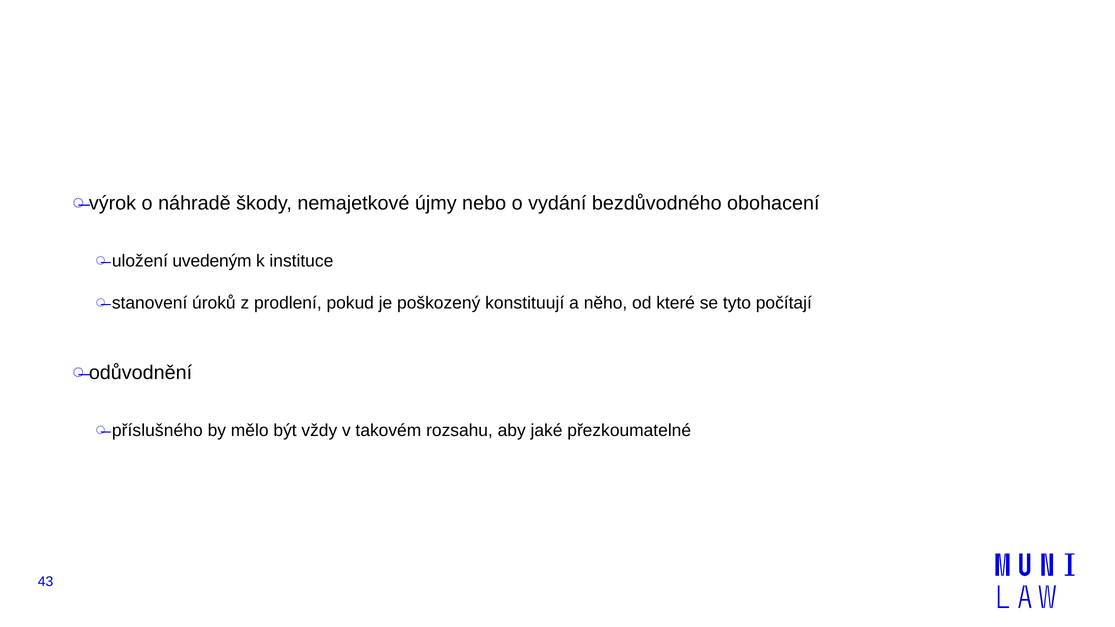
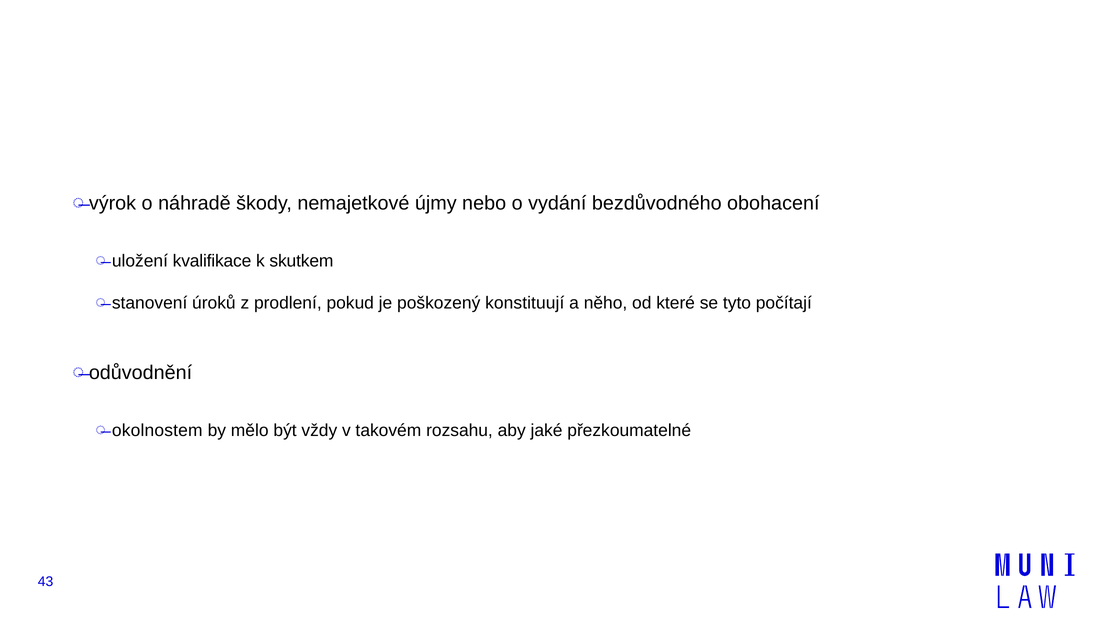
uvedeným: uvedeným -> kvalifikace
instituce: instituce -> skutkem
příslušného: příslušného -> okolnostem
